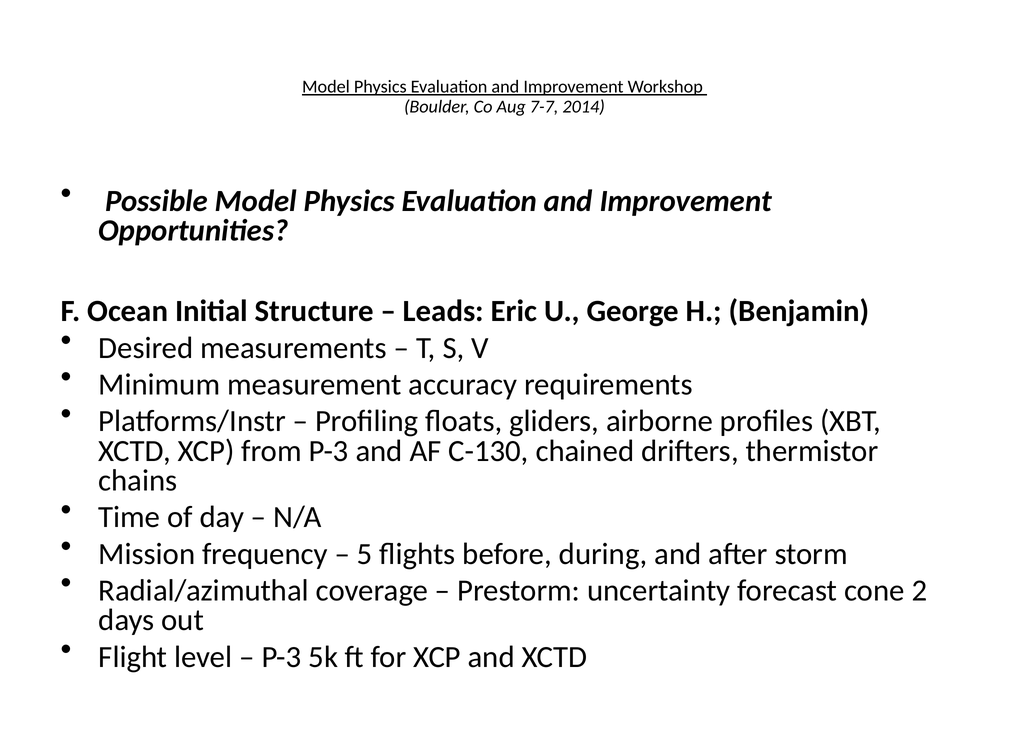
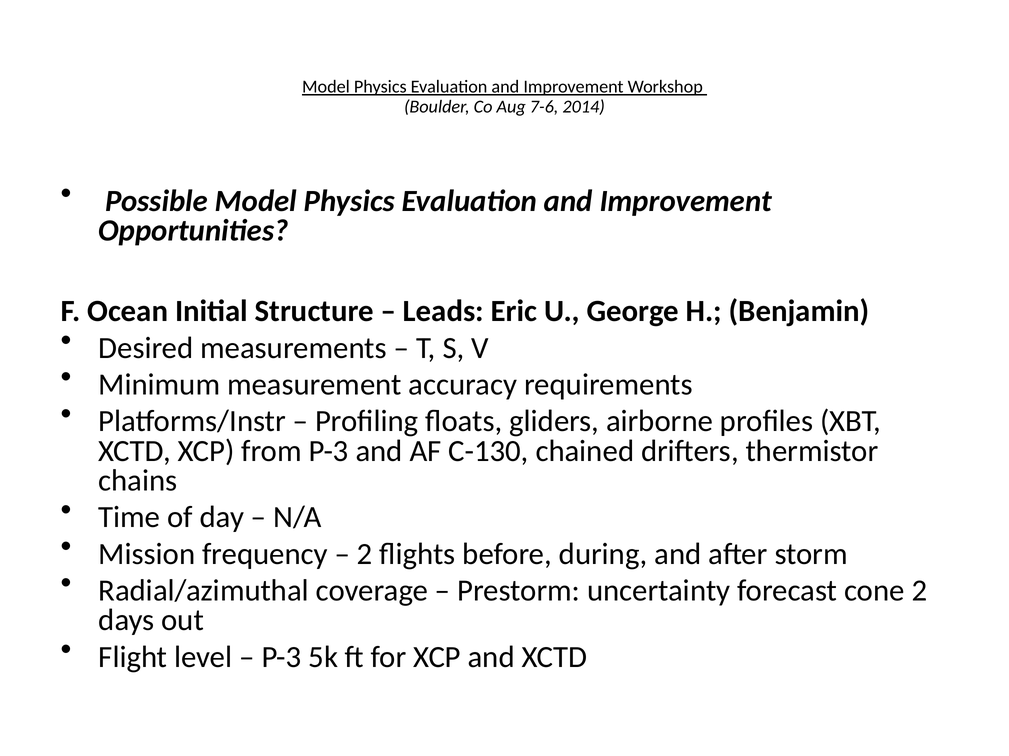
7-7: 7-7 -> 7-6
5 at (365, 554): 5 -> 2
